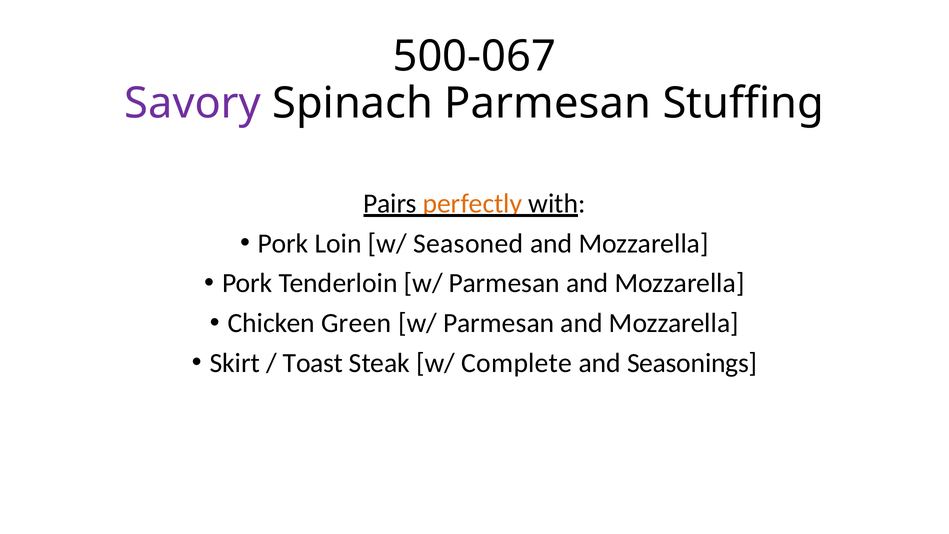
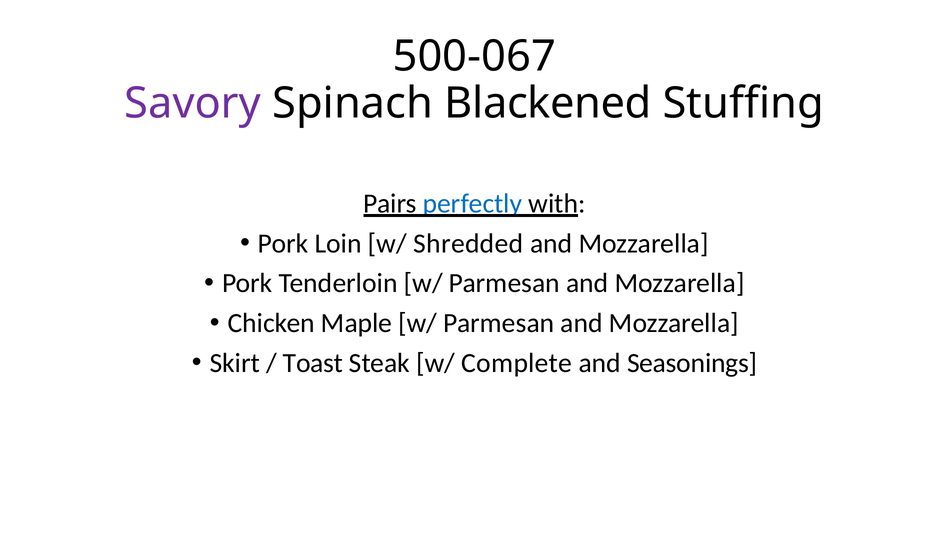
Spinach Parmesan: Parmesan -> Blackened
perfectly colour: orange -> blue
Seasoned: Seasoned -> Shredded
Green: Green -> Maple
